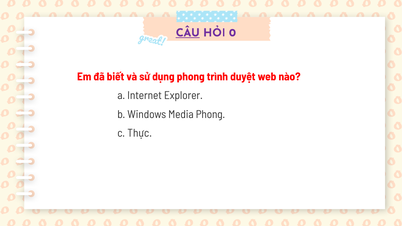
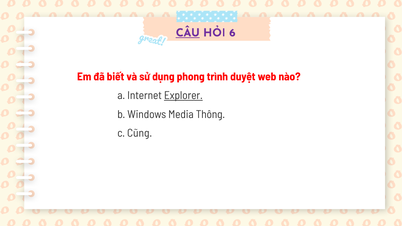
0: 0 -> 6
Explorer underline: none -> present
Media Phong: Phong -> Thông
Thực: Thực -> Cũng
